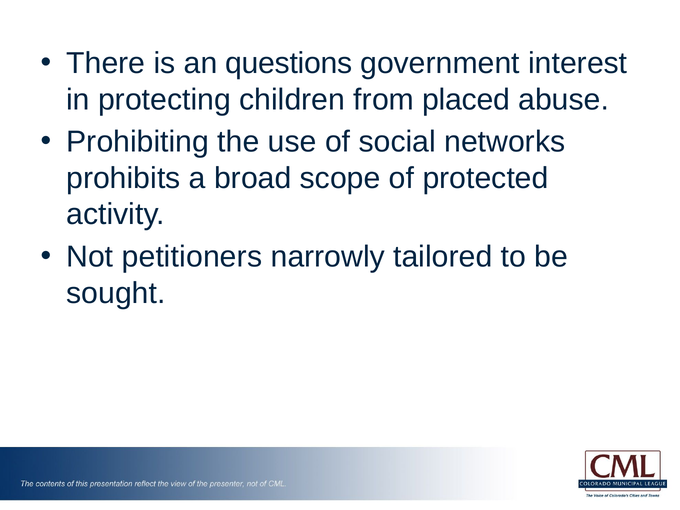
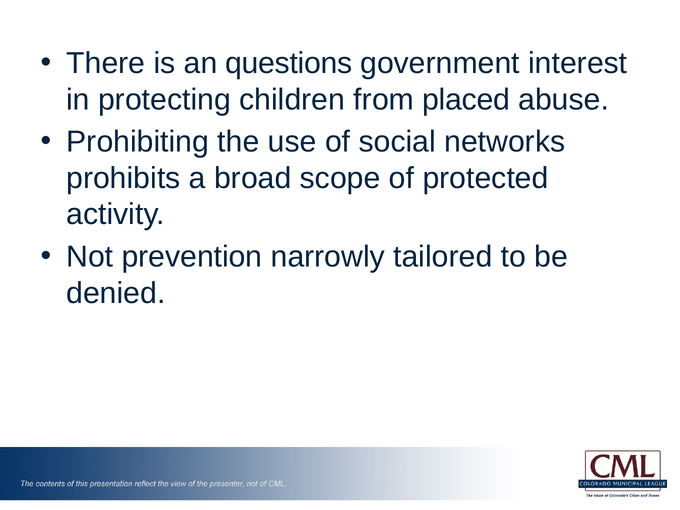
petitioners: petitioners -> prevention
sought: sought -> denied
